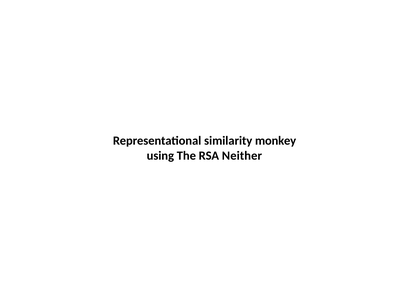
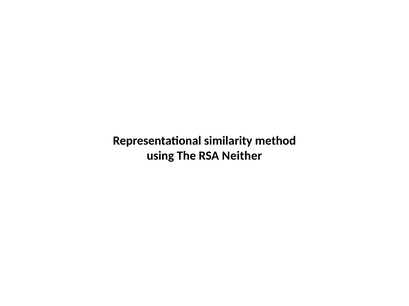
monkey: monkey -> method
